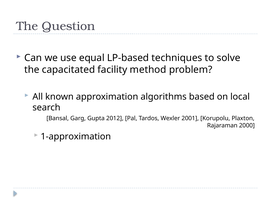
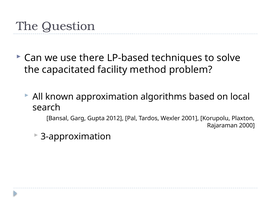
equal: equal -> there
1-approximation: 1-approximation -> 3-approximation
